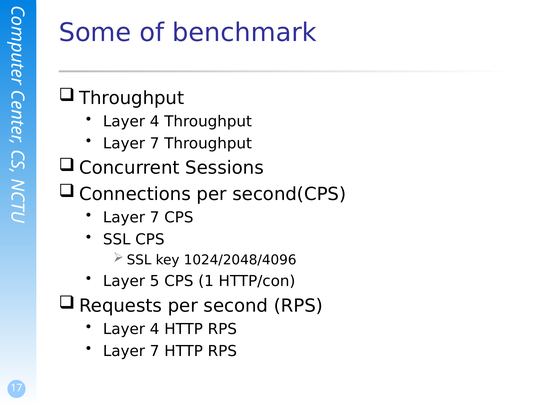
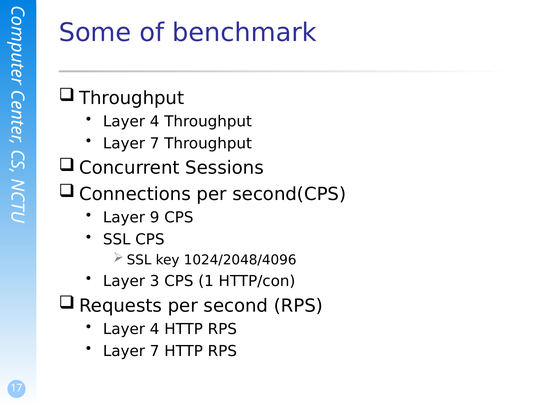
7 at (155, 218): 7 -> 9
5: 5 -> 3
